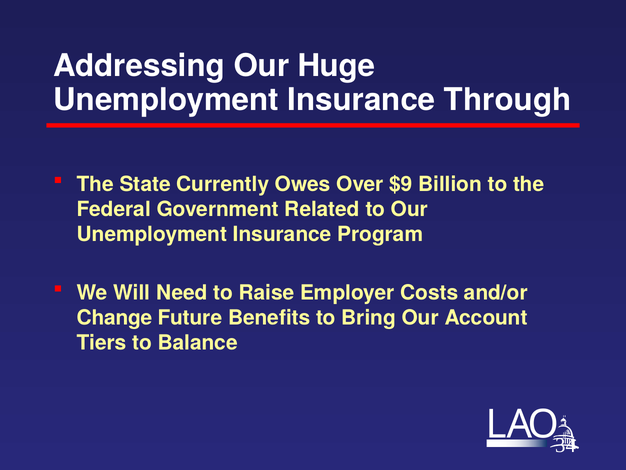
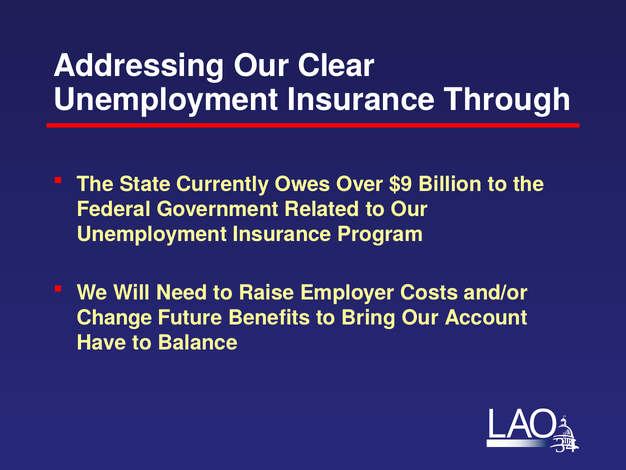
Huge: Huge -> Clear
Tiers: Tiers -> Have
